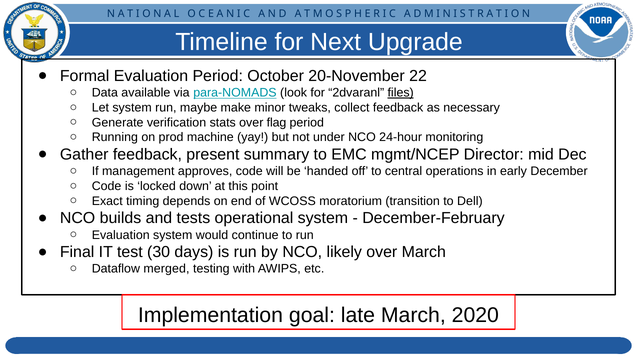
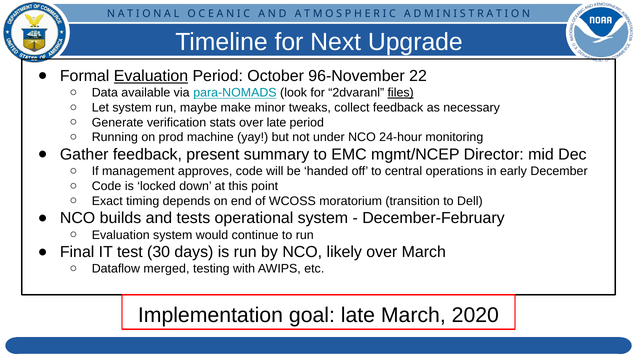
Evaluation at (151, 76) underline: none -> present
20-November: 20-November -> 96-November
over flag: flag -> late
